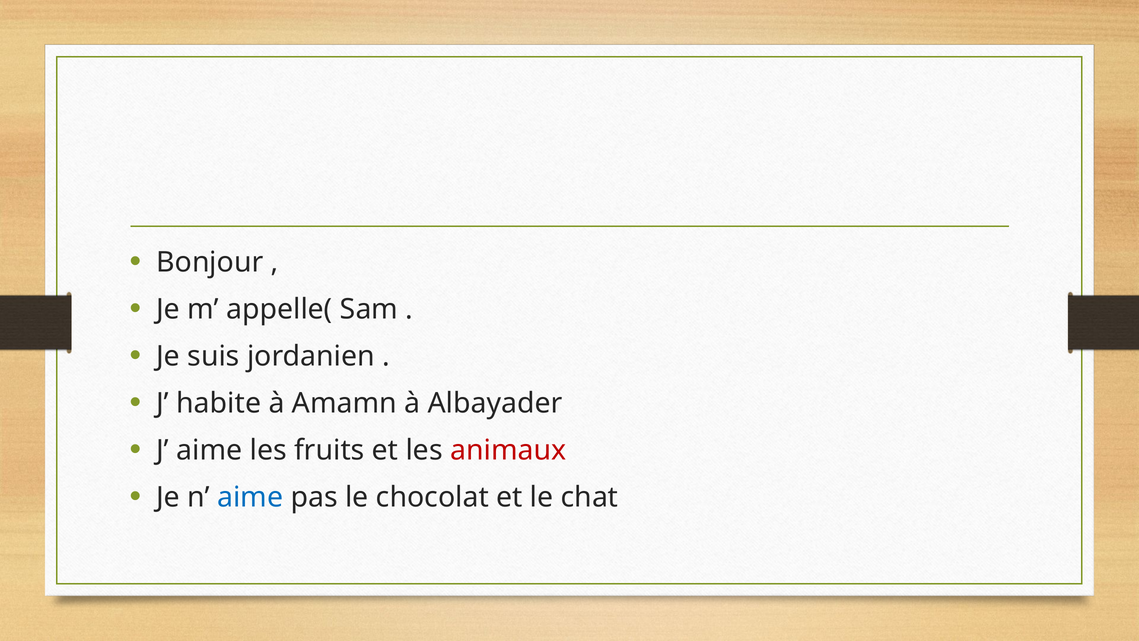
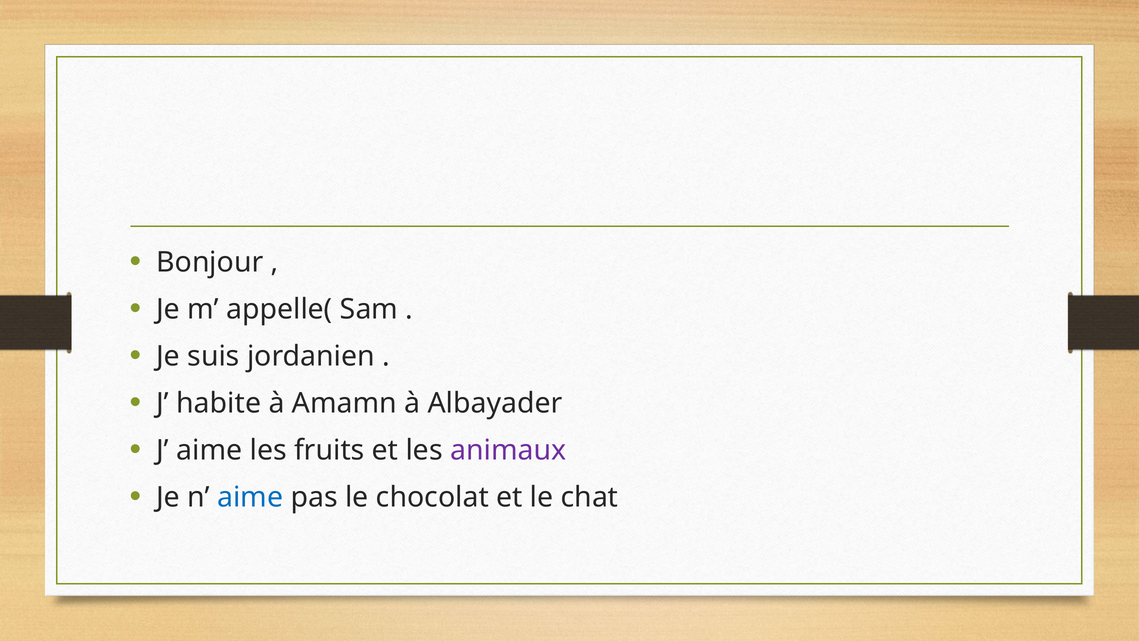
animaux colour: red -> purple
